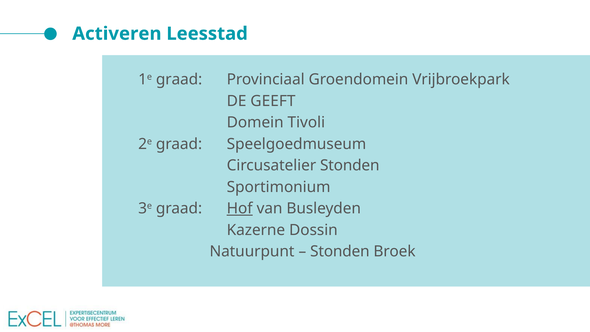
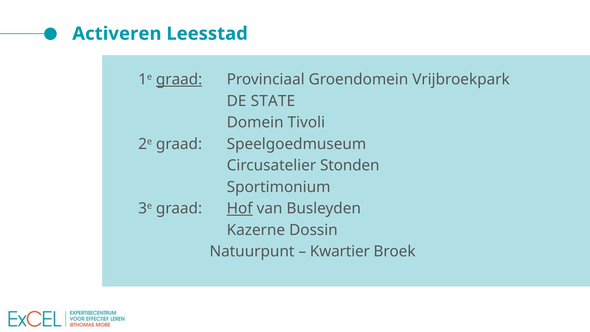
graad at (179, 79) underline: none -> present
GEEFT: GEEFT -> STATE
Stonden at (340, 251): Stonden -> Kwartier
